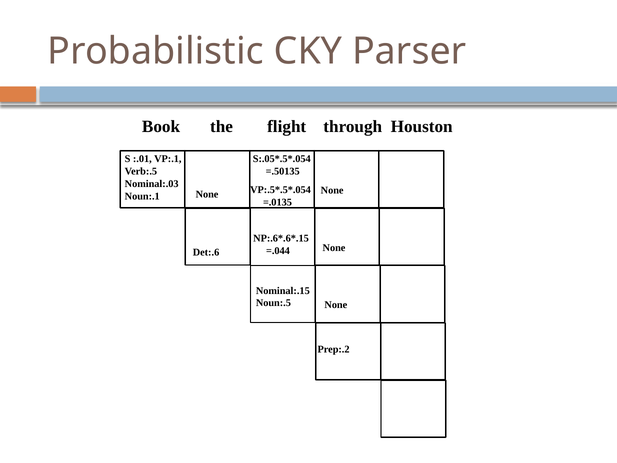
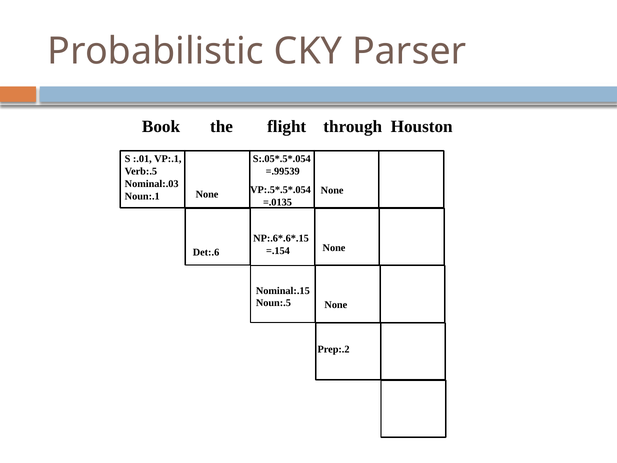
=.50135: =.50135 -> =.99539
=.044: =.044 -> =.154
